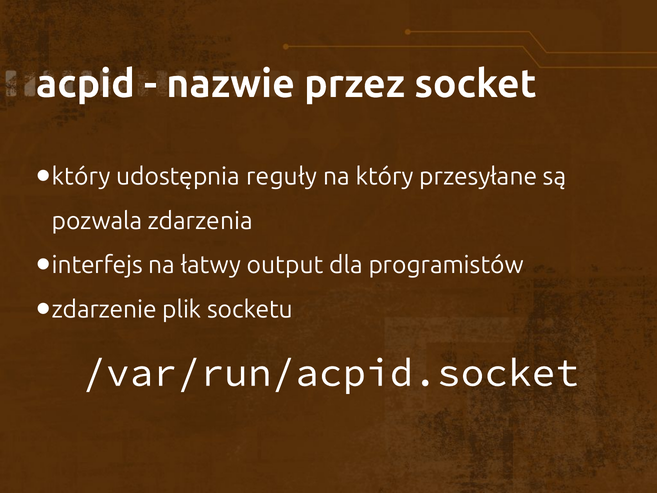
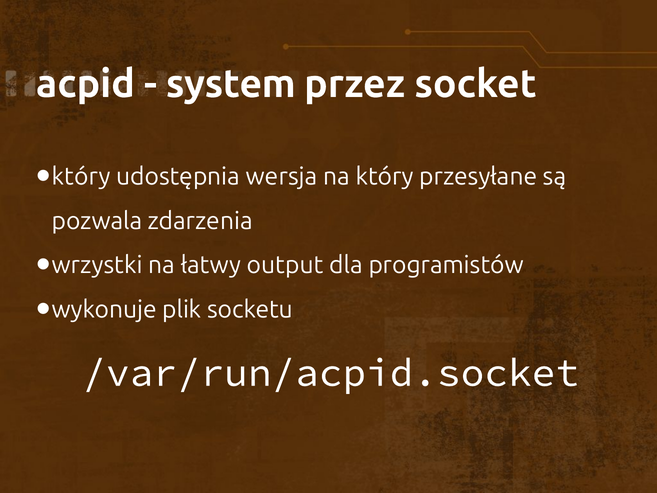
nazwie: nazwie -> system
reguły: reguły -> wersja
interfejs: interfejs -> wrzystki
zdarzenie: zdarzenie -> wykonuje
